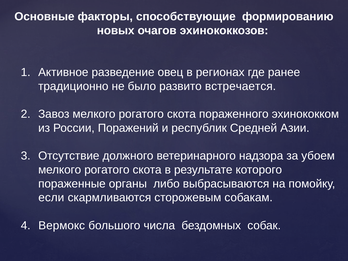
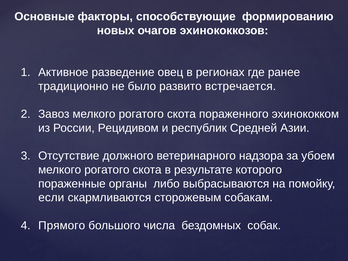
Поражений: Поражений -> Рецидивом
Вермокс: Вермокс -> Прямого
